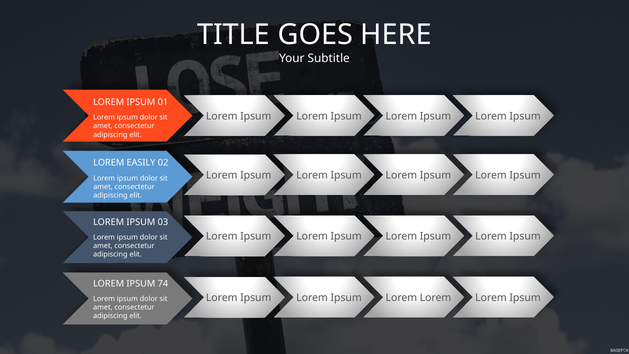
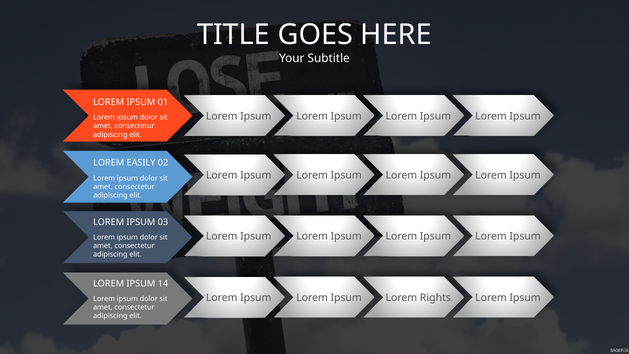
74: 74 -> 14
Ipsum Lorem Lorem: Lorem -> Rights
